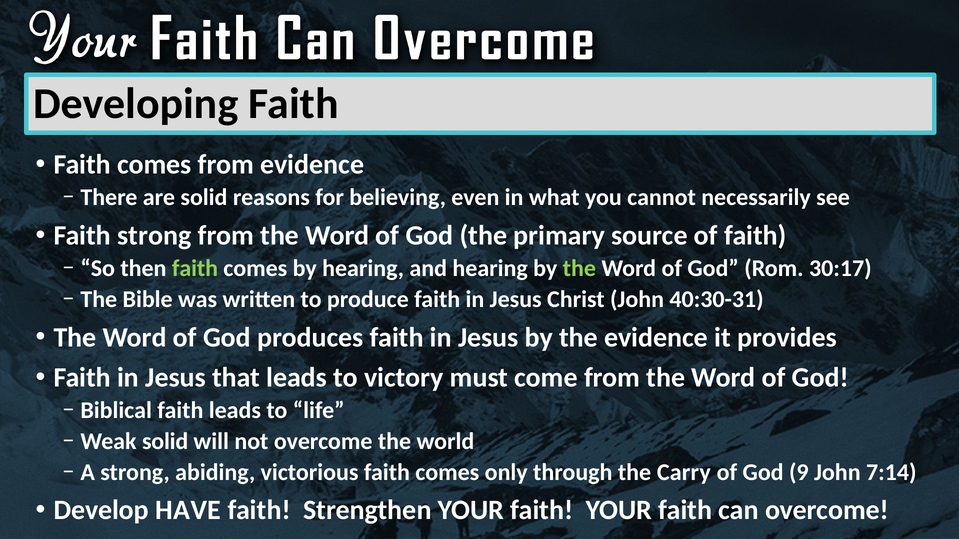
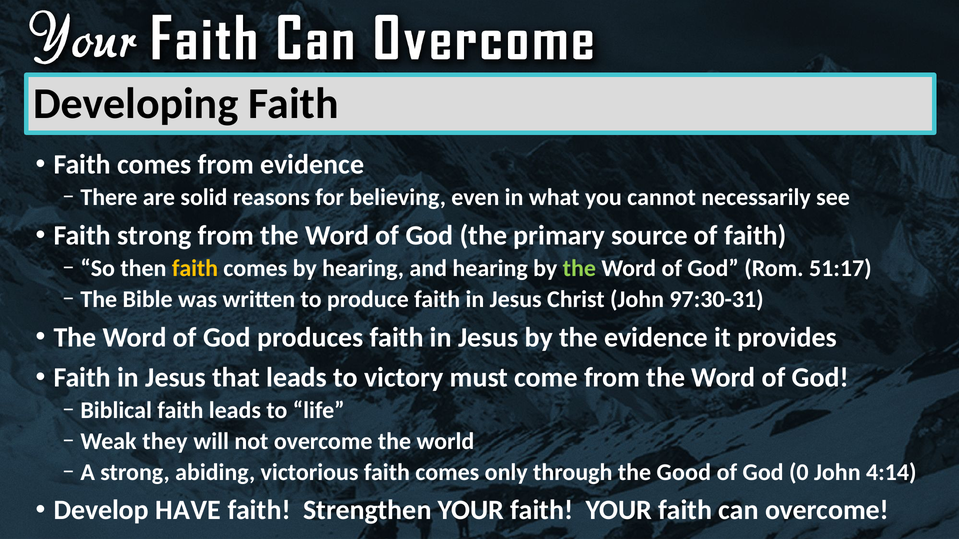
faith at (195, 269) colour: light green -> yellow
30:17: 30:17 -> 51:17
40:30-31: 40:30-31 -> 97:30-31
Weak solid: solid -> they
Carry: Carry -> Good
9: 9 -> 0
7:14: 7:14 -> 4:14
